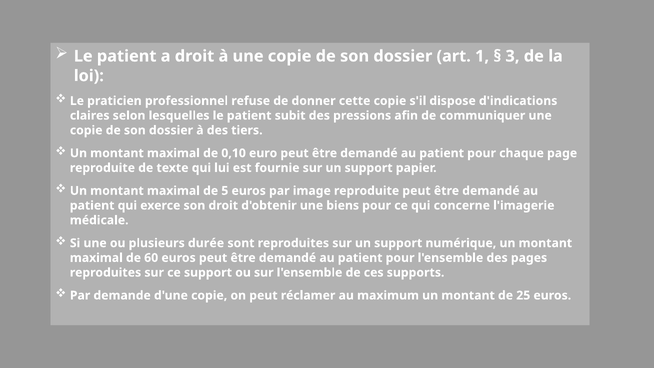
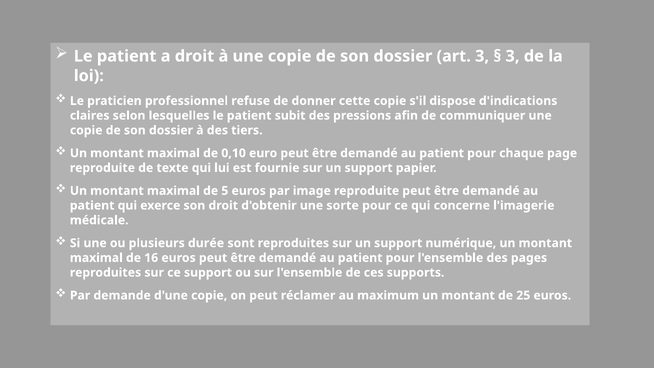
art 1: 1 -> 3
biens: biens -> sorte
60: 60 -> 16
